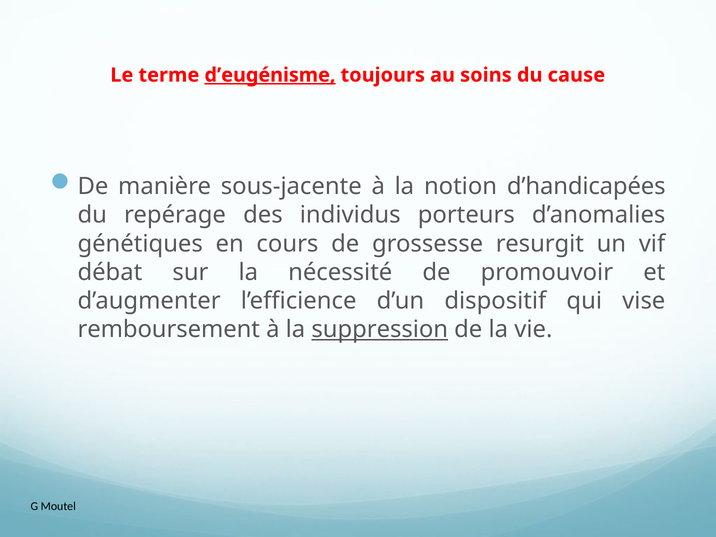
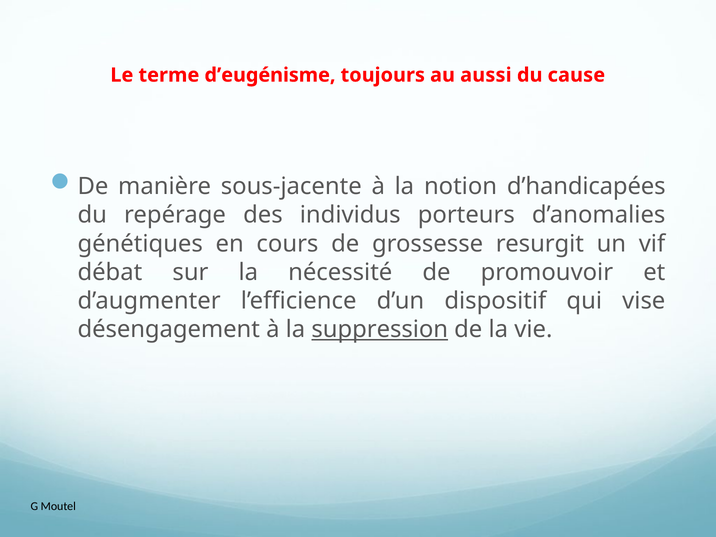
d’eugénisme underline: present -> none
soins: soins -> aussi
remboursement: remboursement -> désengagement
